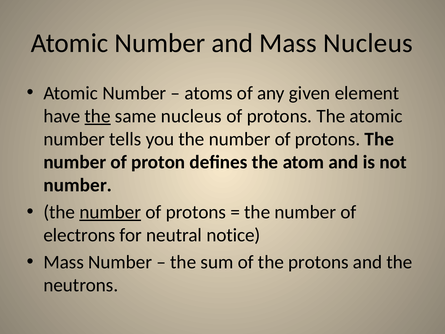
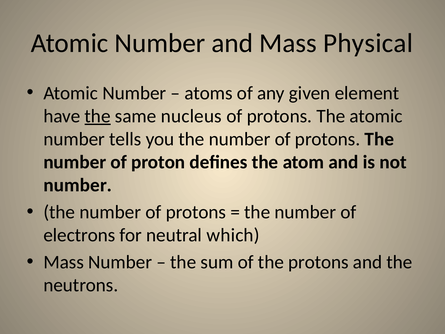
Mass Nucleus: Nucleus -> Physical
number at (110, 212) underline: present -> none
notice: notice -> which
